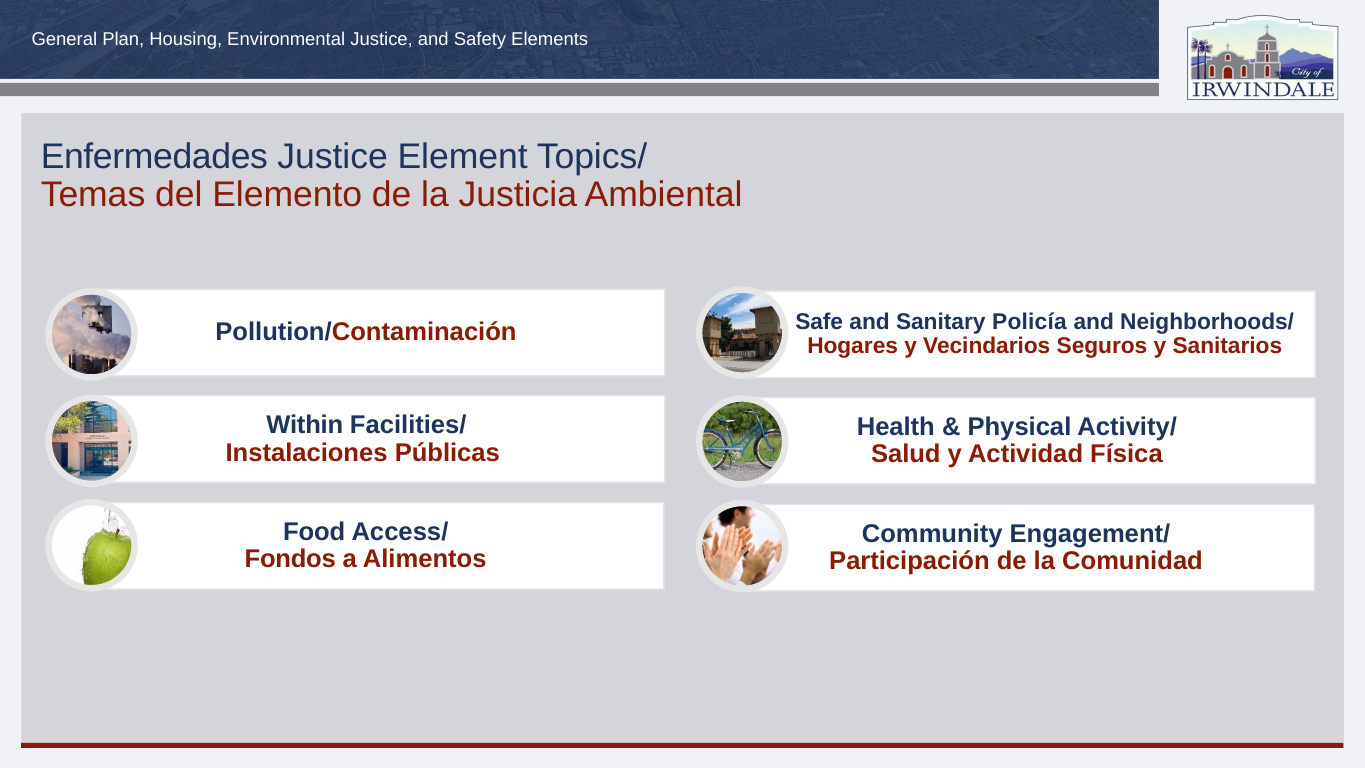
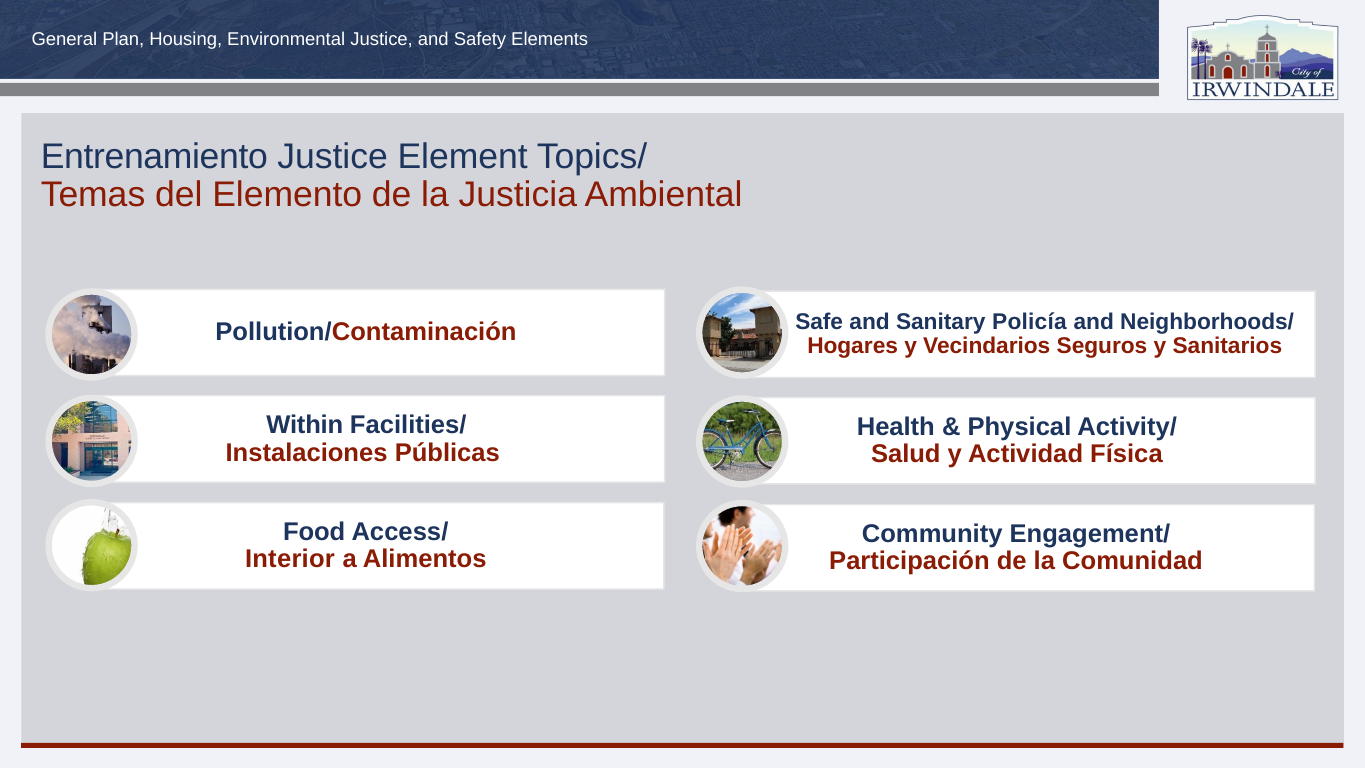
Enfermedades: Enfermedades -> Entrenamiento
Fondos: Fondos -> Interior
